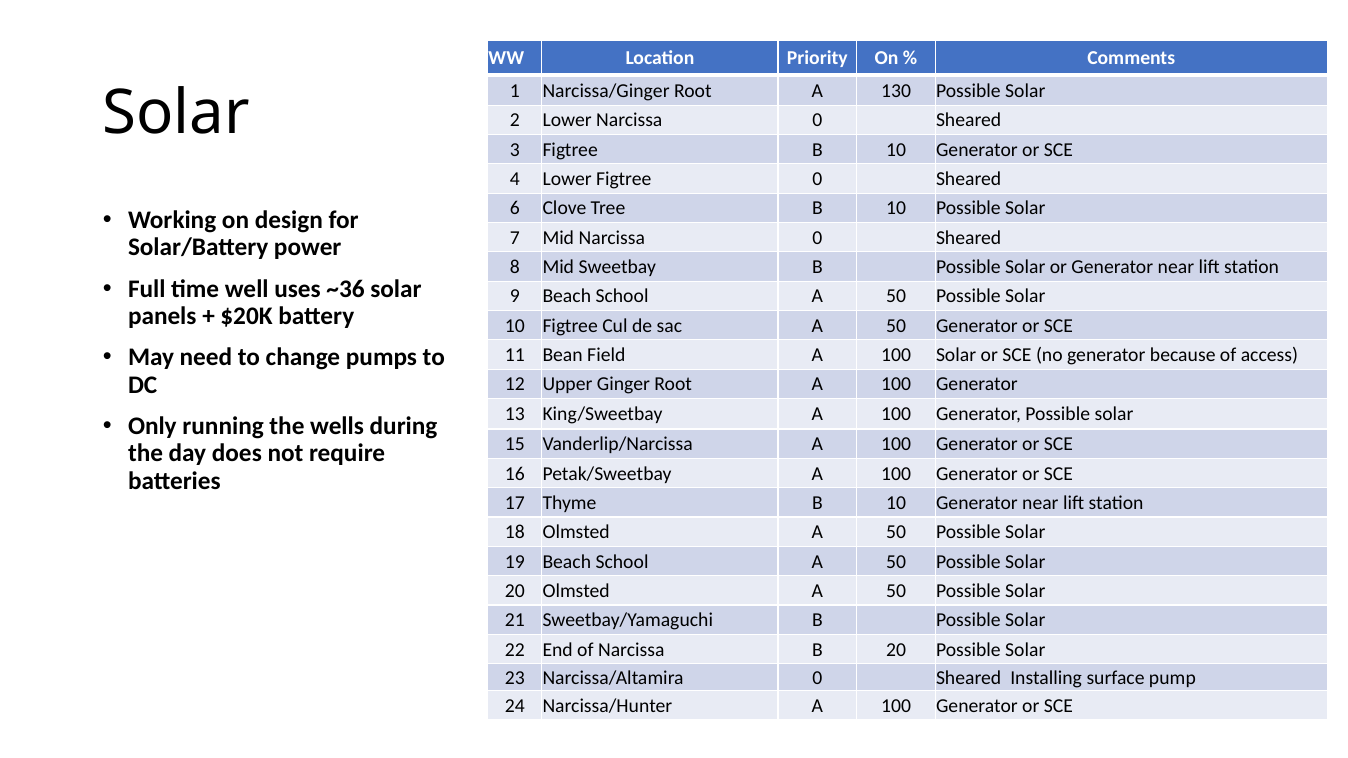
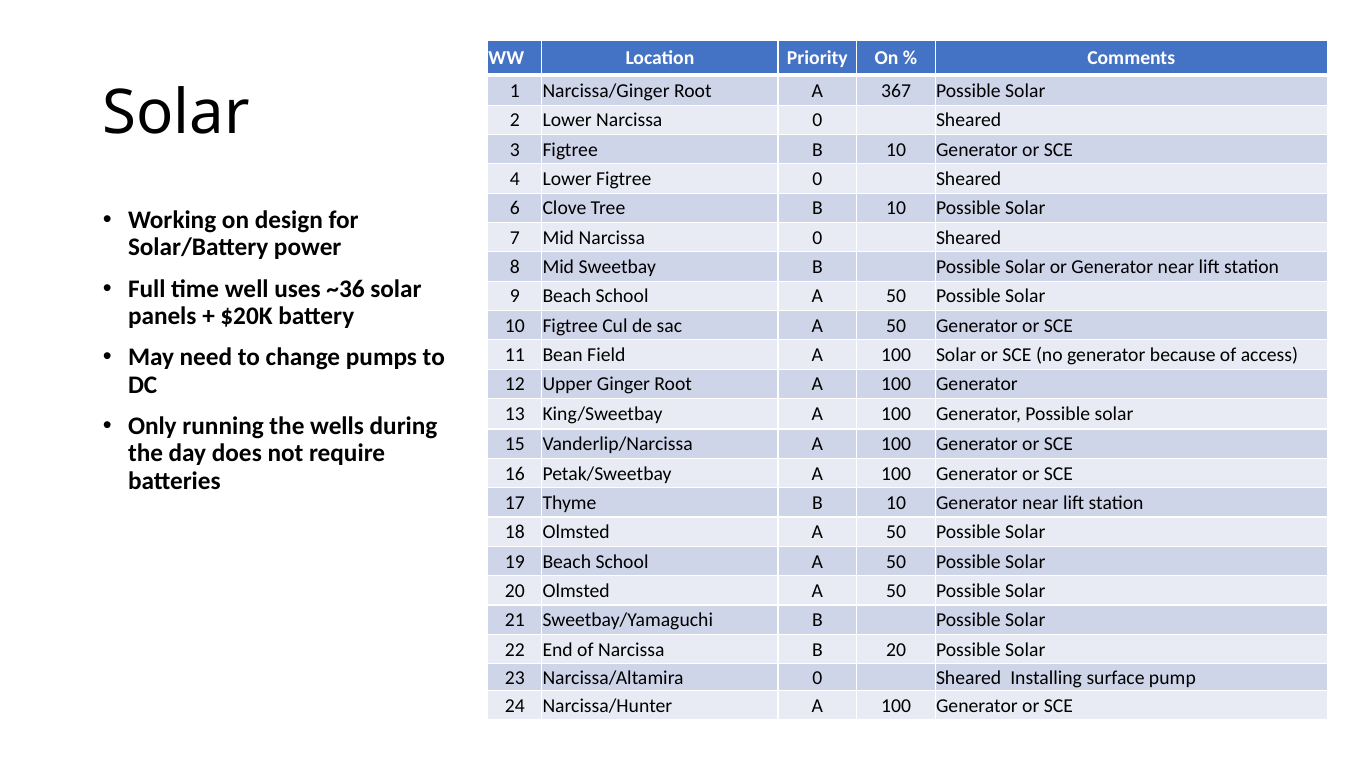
130: 130 -> 367
